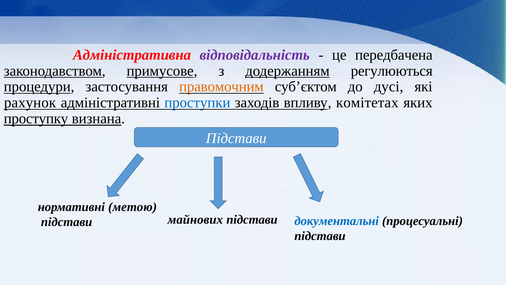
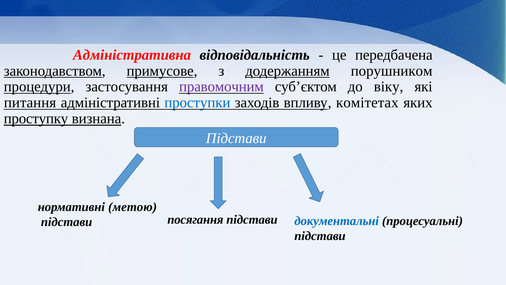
відповідальність colour: purple -> black
регулюються: регулюються -> порушником
правомочним colour: orange -> purple
дусі: дусі -> віку
рахунок: рахунок -> питання
майнових: майнових -> посягання
